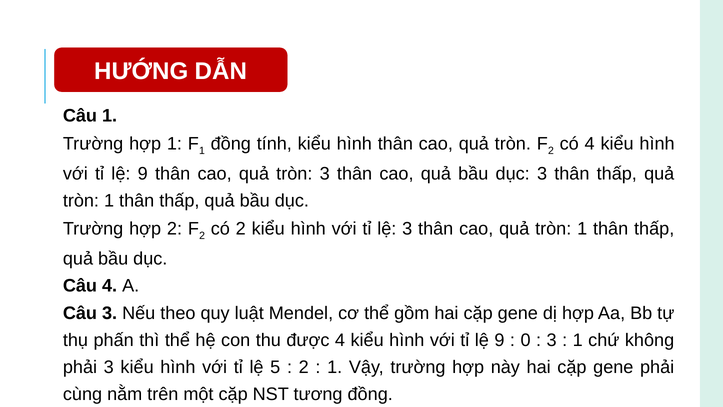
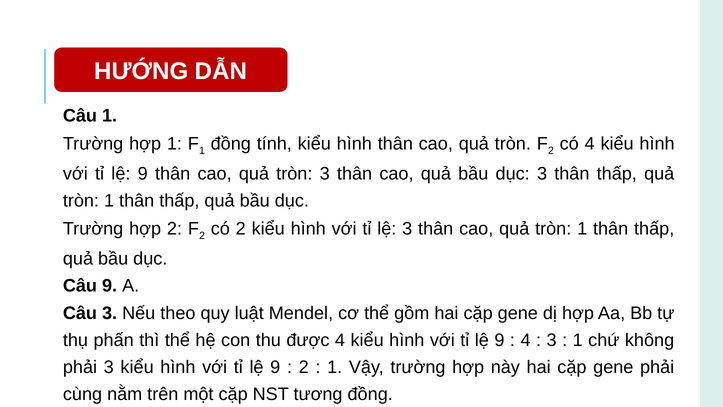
Câu 4: 4 -> 9
0 at (526, 340): 0 -> 4
5 at (275, 367): 5 -> 9
